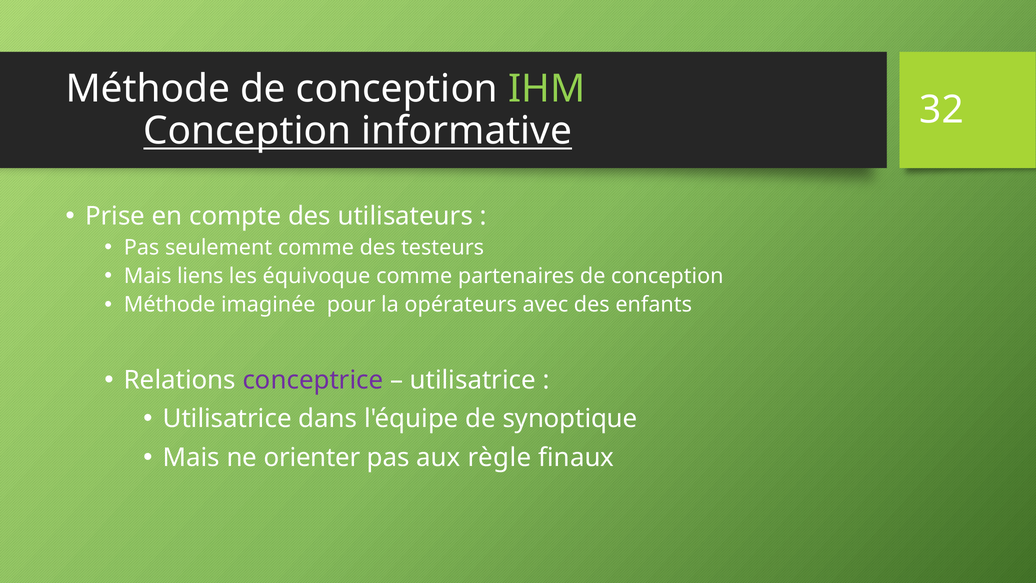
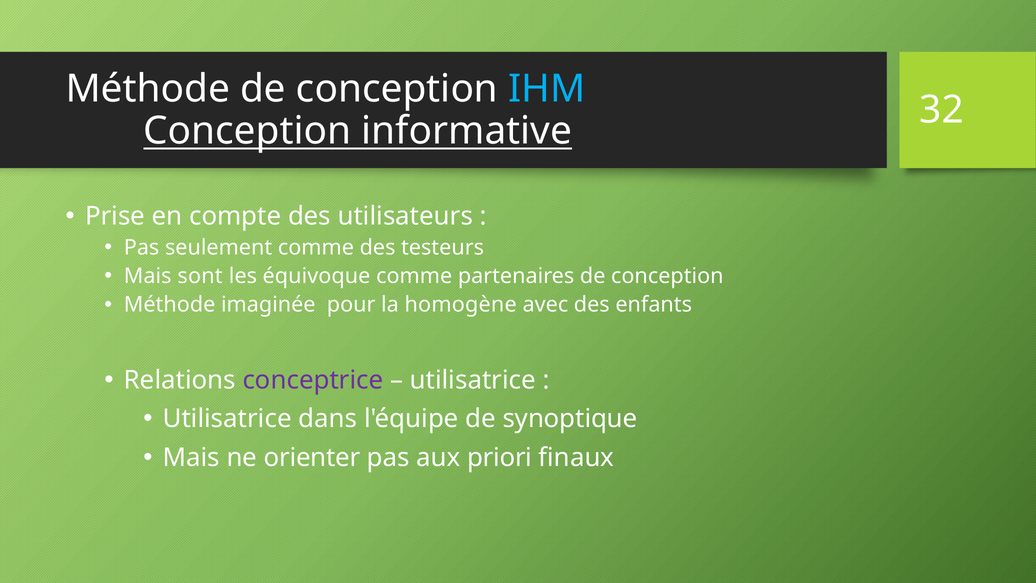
IHM colour: light green -> light blue
liens: liens -> sont
opérateurs: opérateurs -> homogène
règle: règle -> priori
